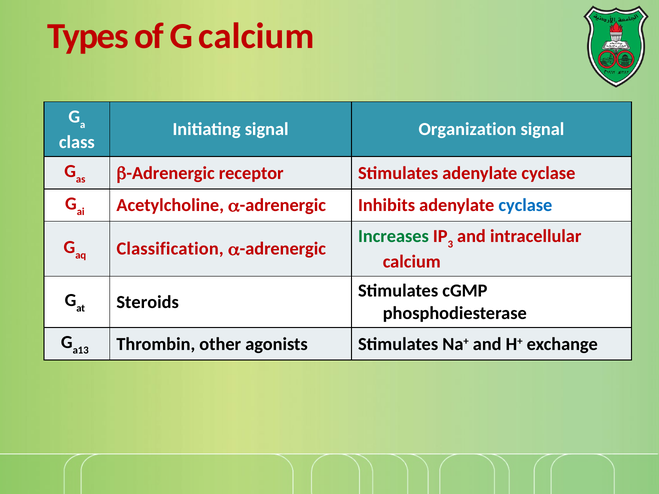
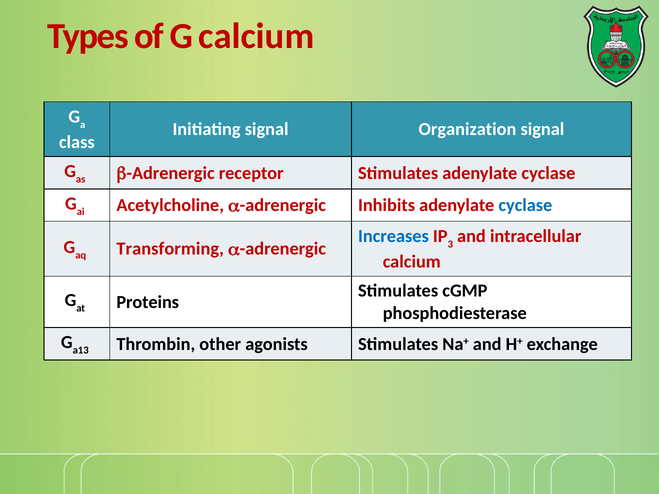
Increases colour: green -> blue
Classification: Classification -> Transforming
Steroids: Steroids -> Proteins
